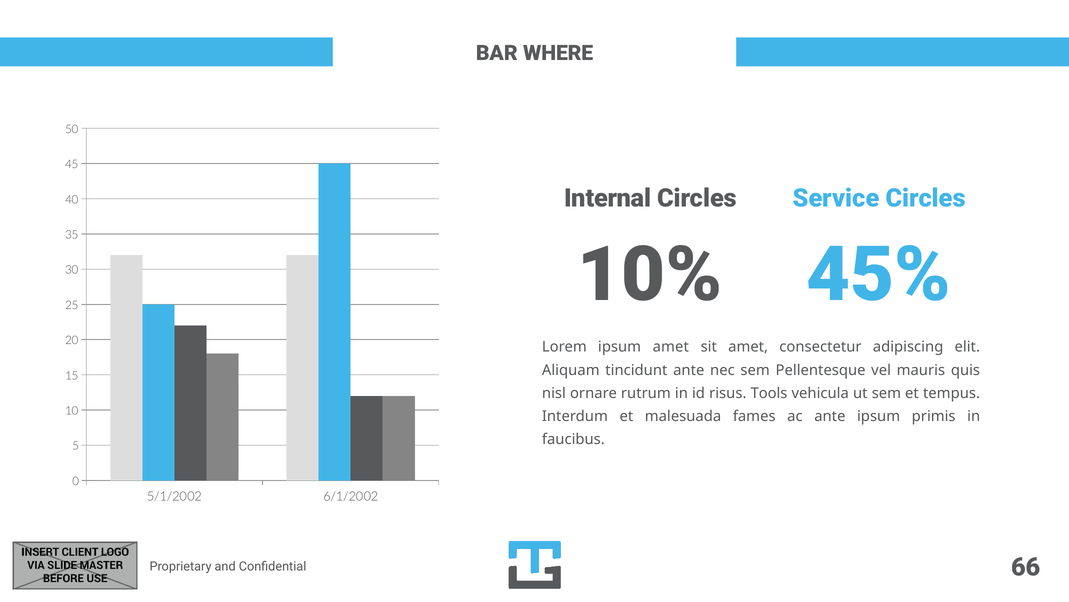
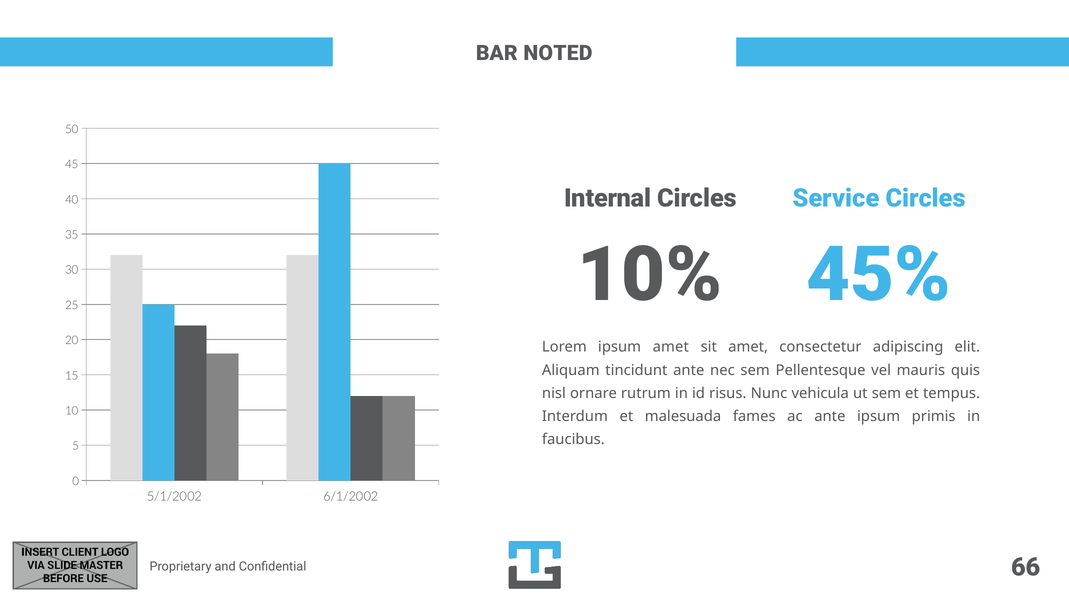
WHERE: WHERE -> NOTED
Tools: Tools -> Nunc
